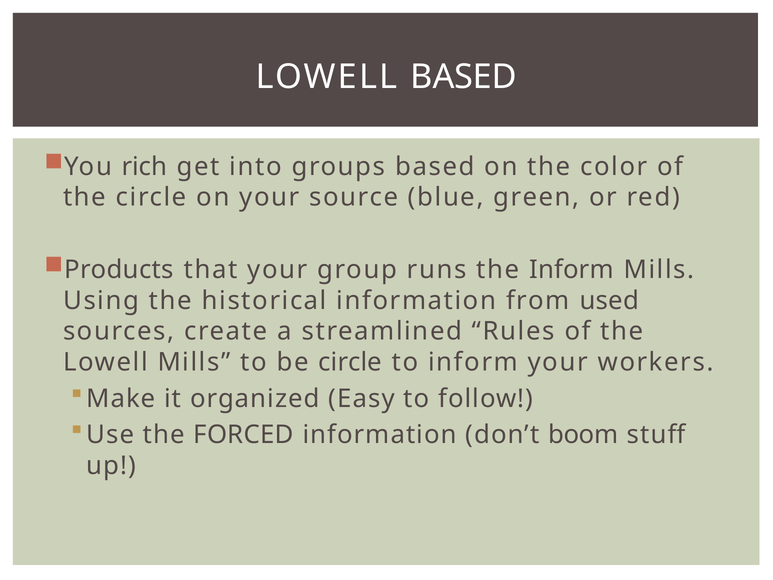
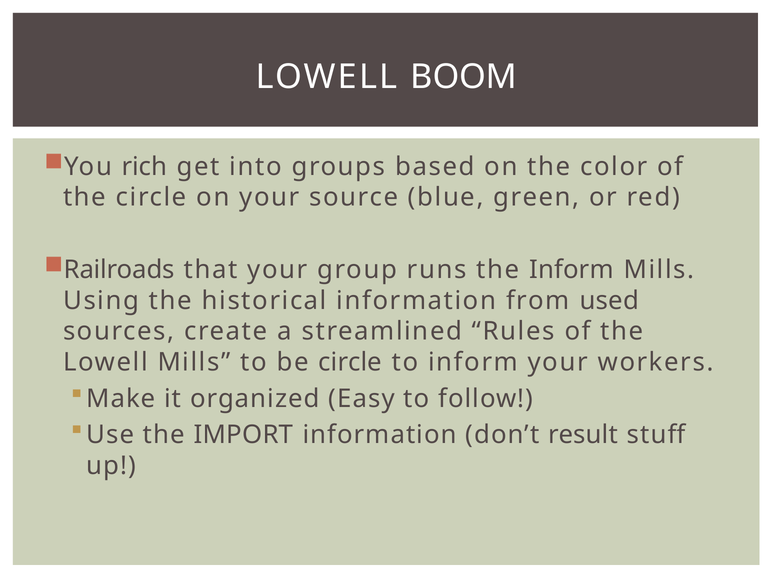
LOWELL BASED: BASED -> BOOM
Products: Products -> Railroads
FORCED: FORCED -> IMPORT
boom: boom -> result
